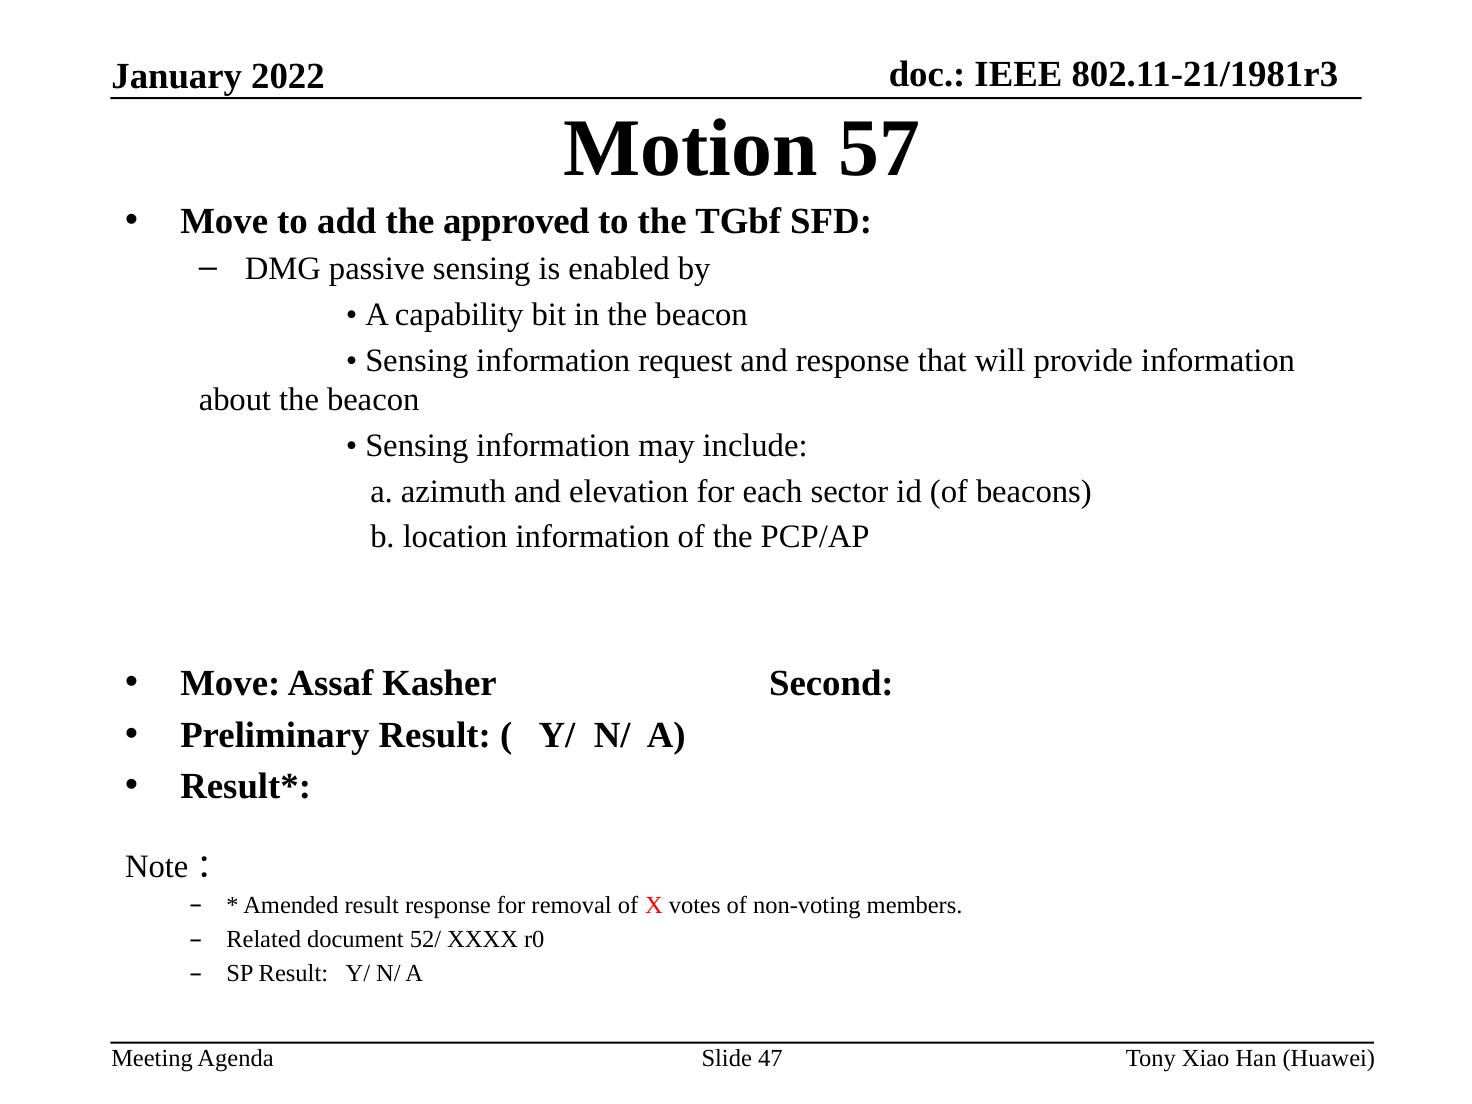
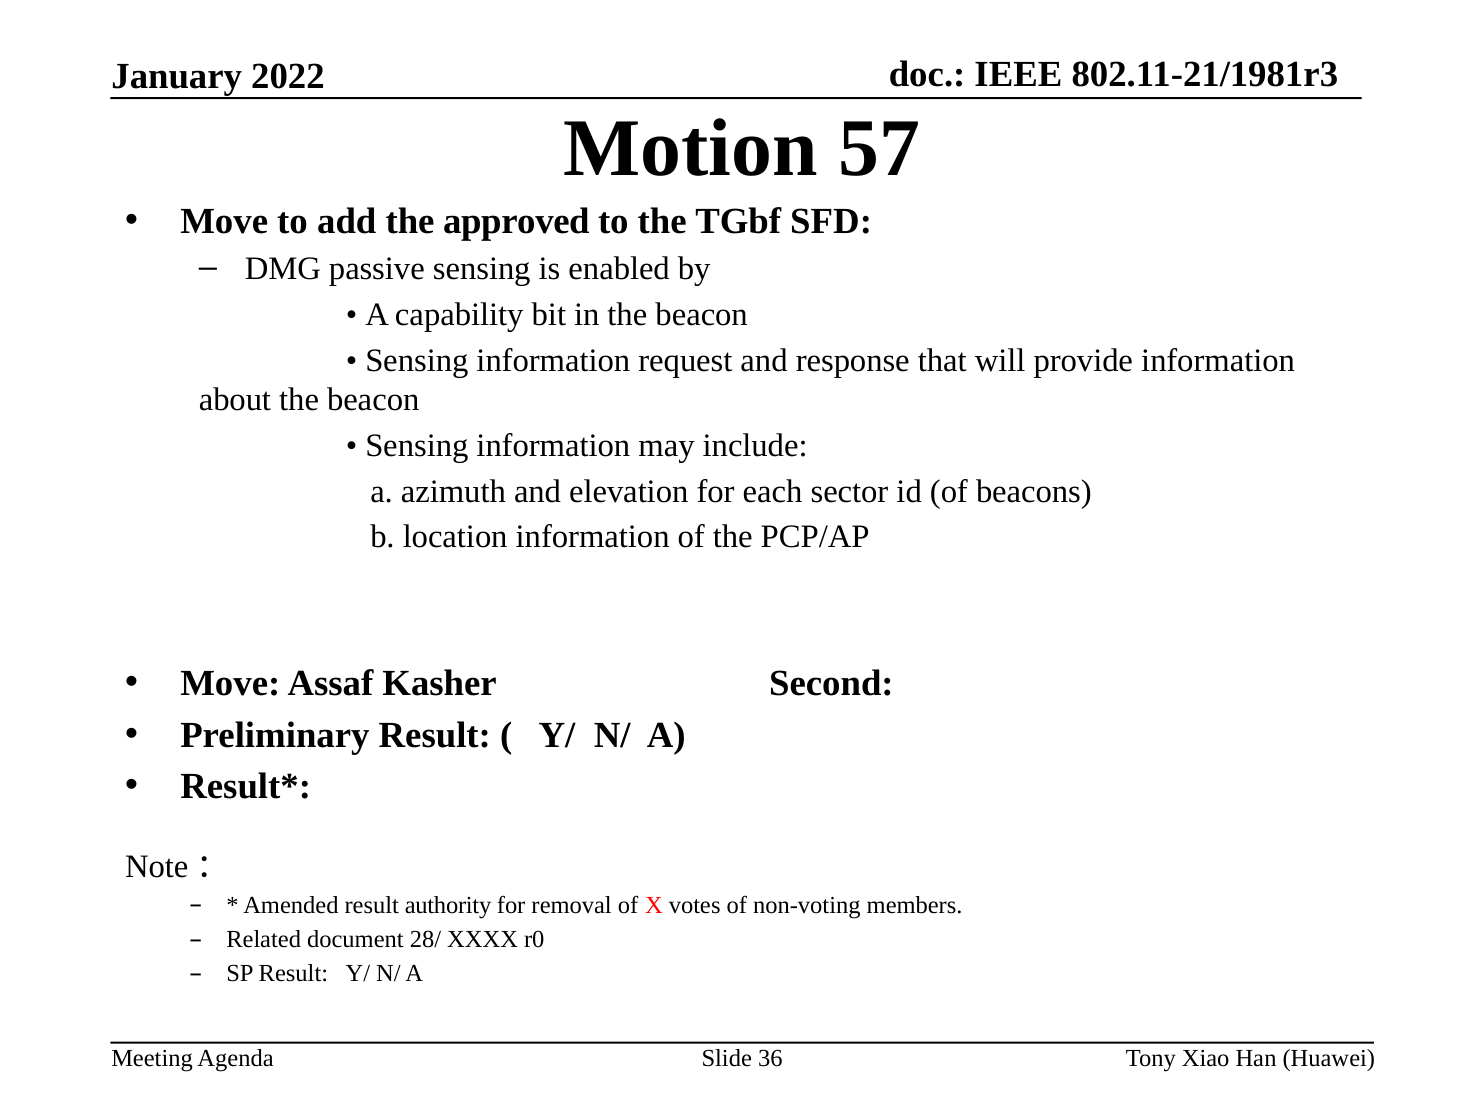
result response: response -> authority
52/: 52/ -> 28/
47: 47 -> 36
